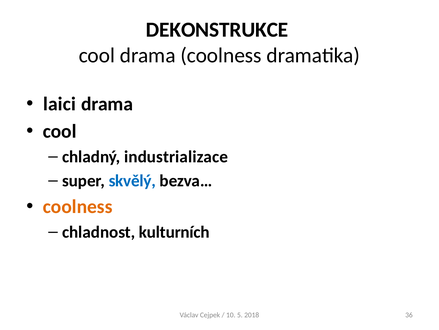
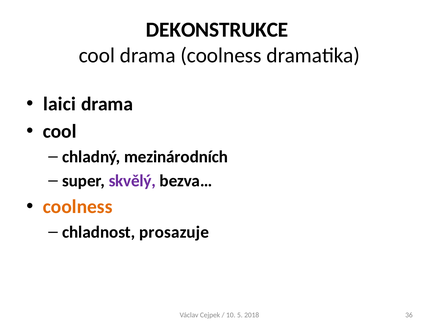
industrializace: industrializace -> mezinárodních
skvělý colour: blue -> purple
kulturních: kulturních -> prosazuje
